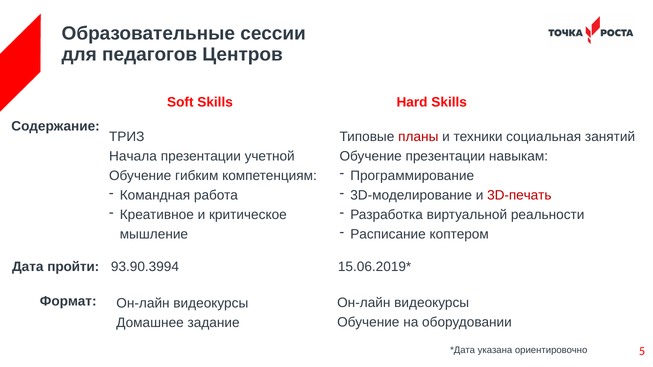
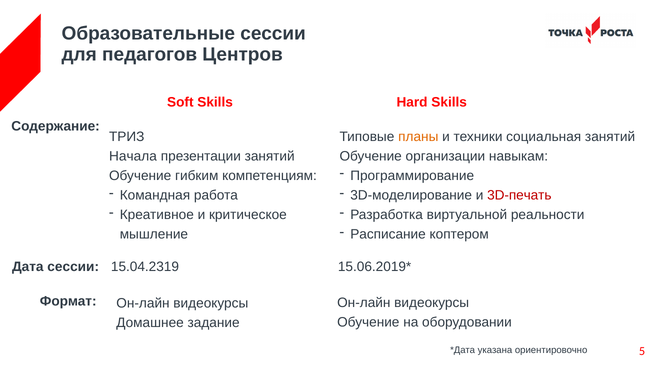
планы colour: red -> orange
презентации учетной: учетной -> занятий
Обучение презентации: презентации -> организации
Дата пройти: пройти -> сессии
93.90.3994: 93.90.3994 -> 15.04.2319
